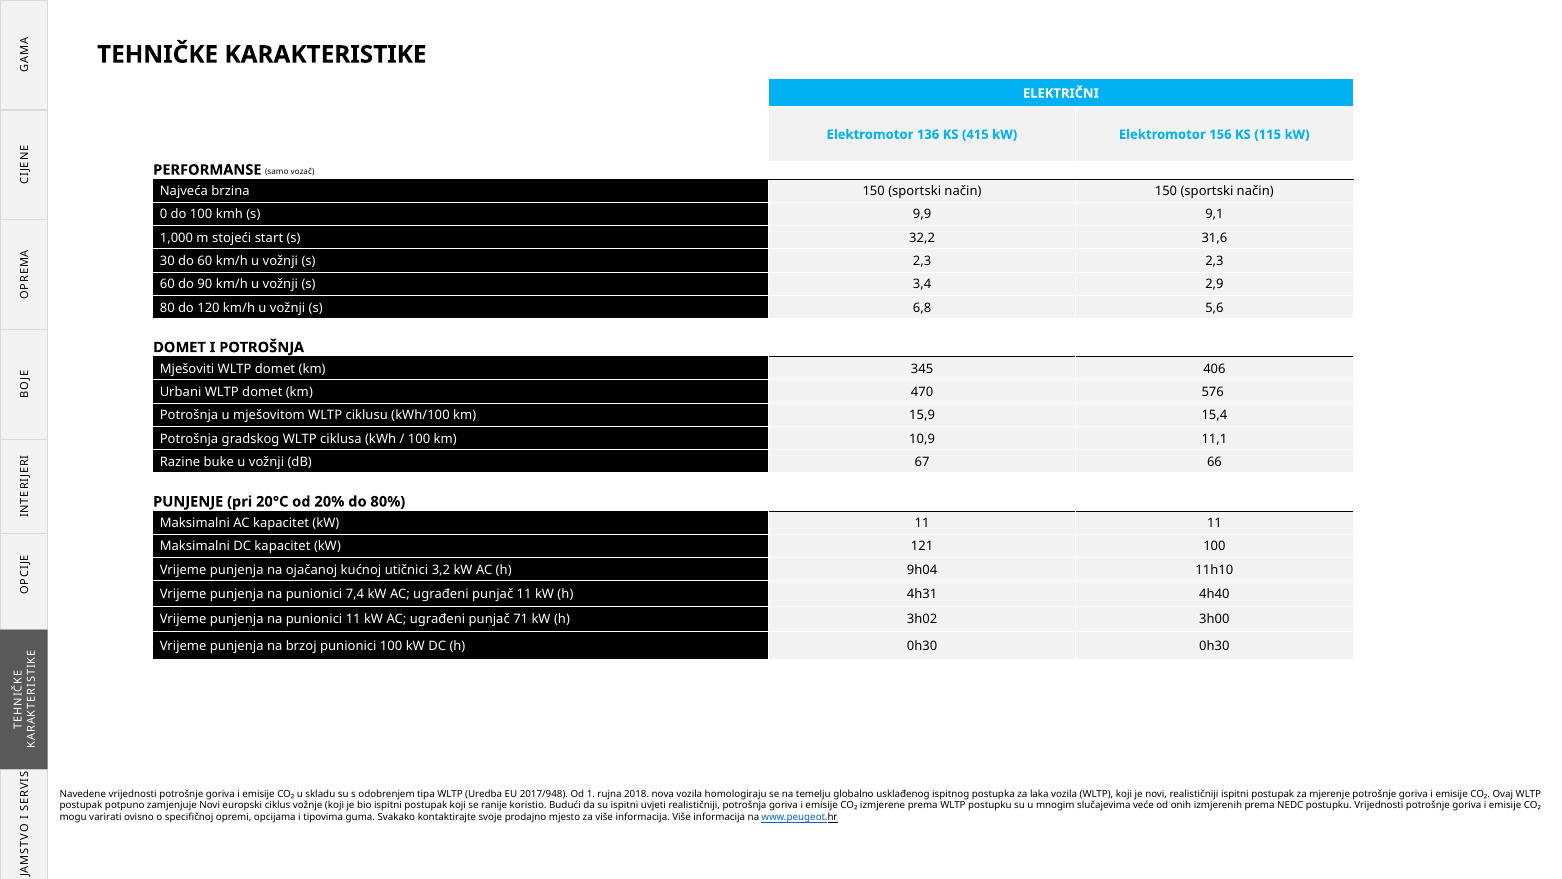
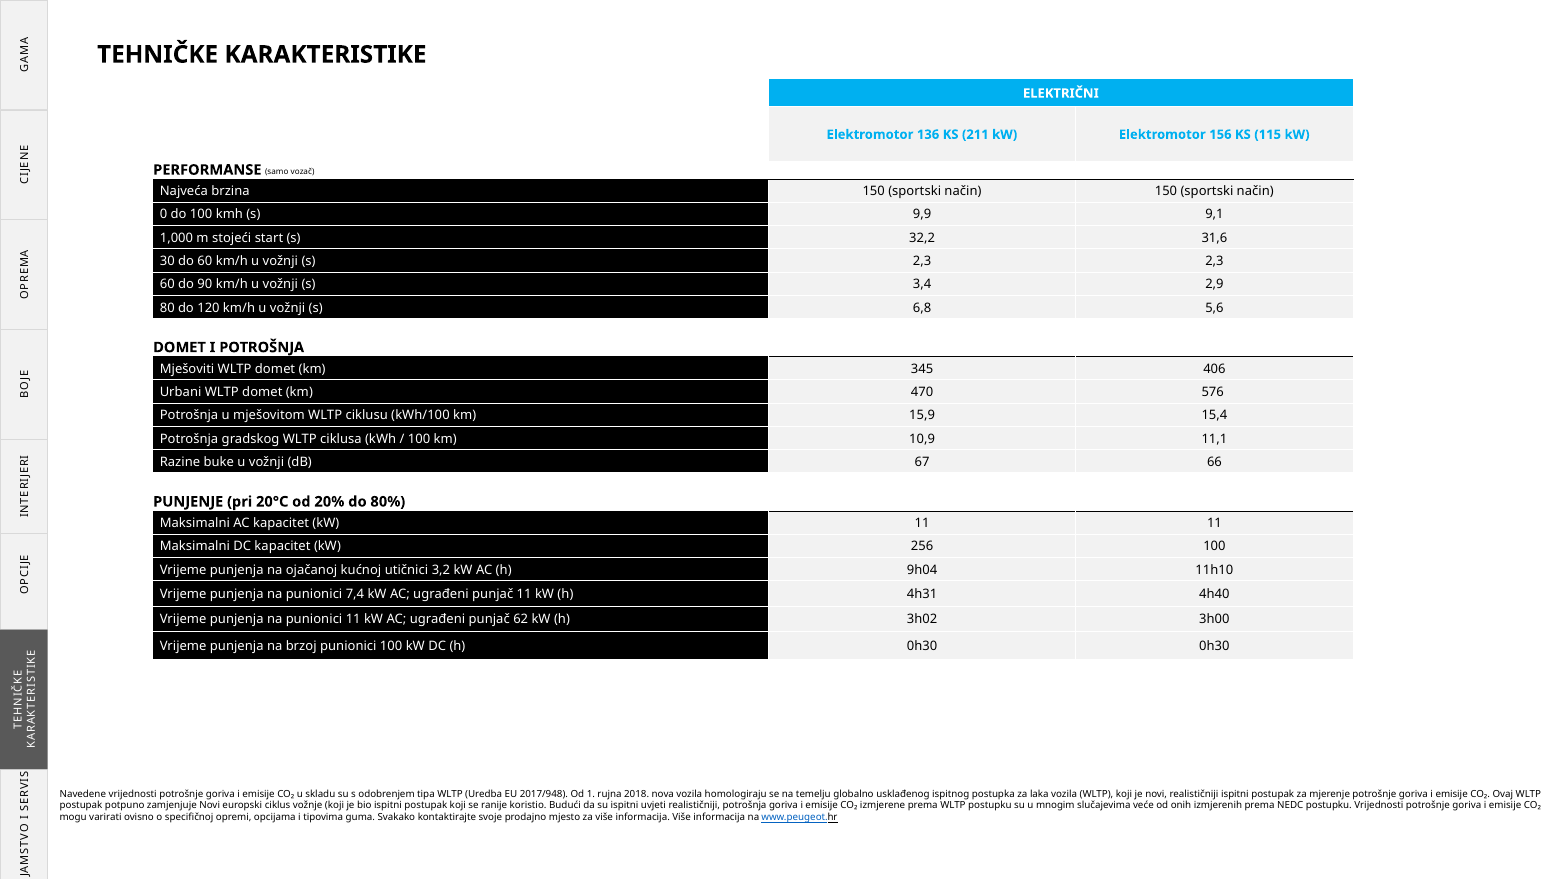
415: 415 -> 211
121: 121 -> 256
71: 71 -> 62
